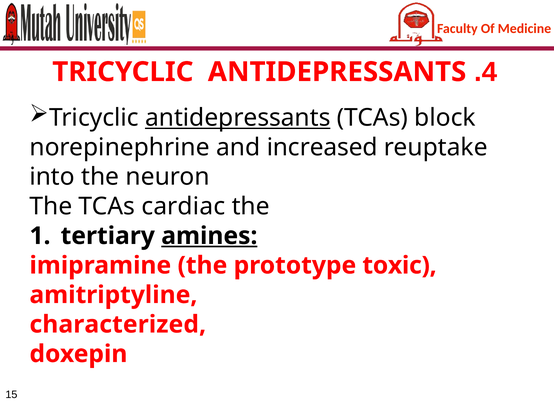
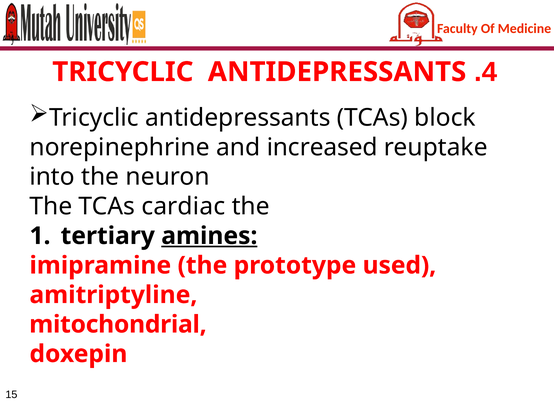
antidepressants at (238, 118) underline: present -> none
toxic: toxic -> used
characterized: characterized -> mitochondrial
